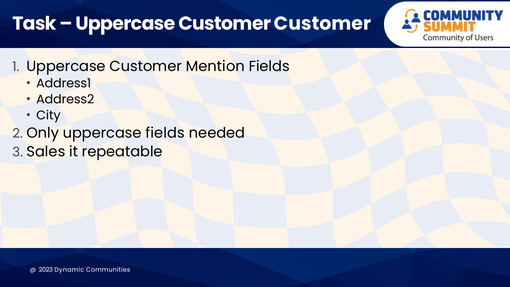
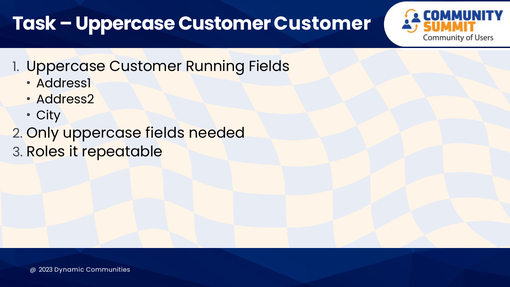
Mention: Mention -> Running
Sales: Sales -> Roles
